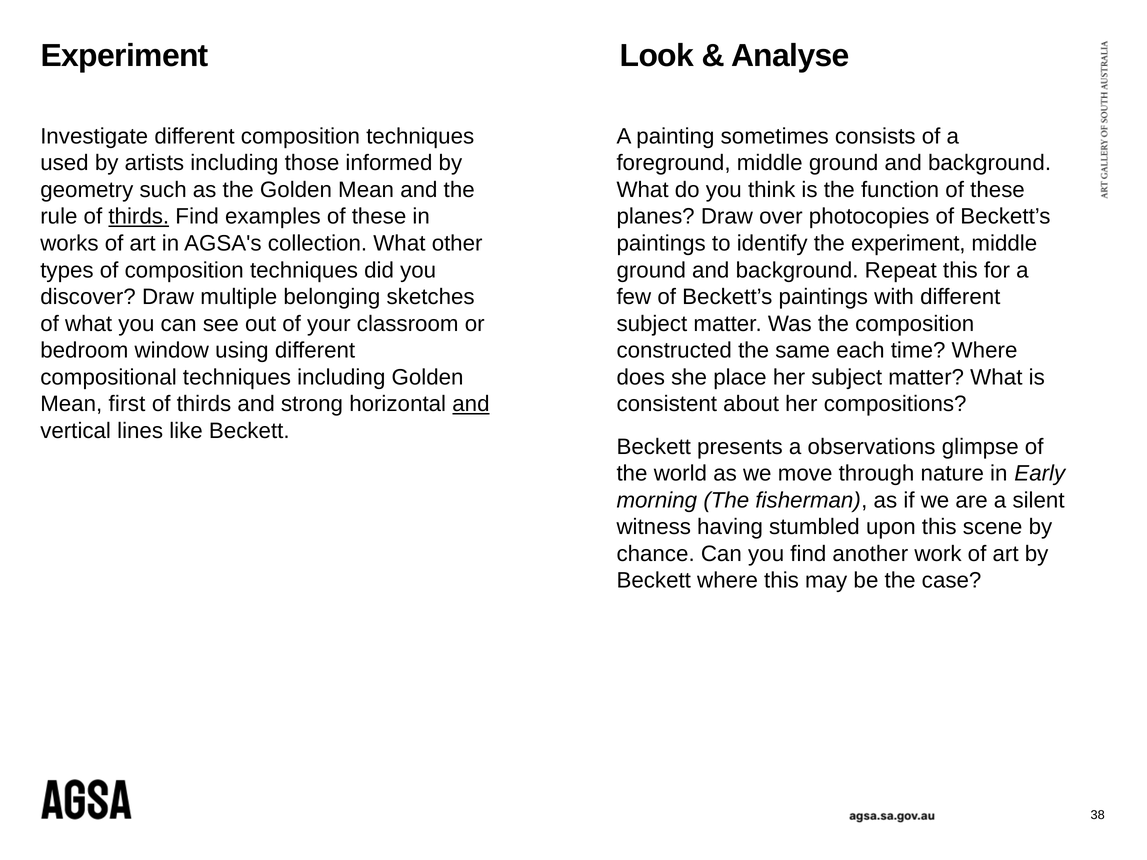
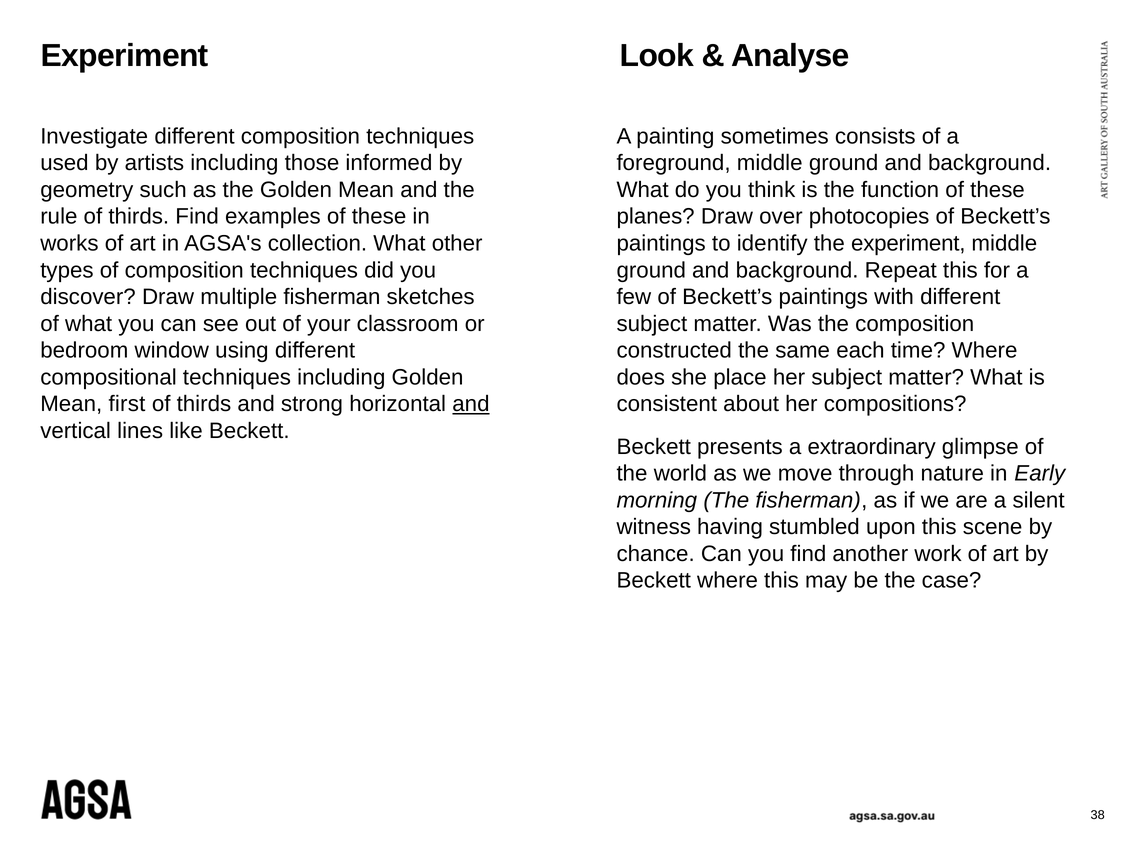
thirds at (139, 217) underline: present -> none
multiple belonging: belonging -> fisherman
observations: observations -> extraordinary
